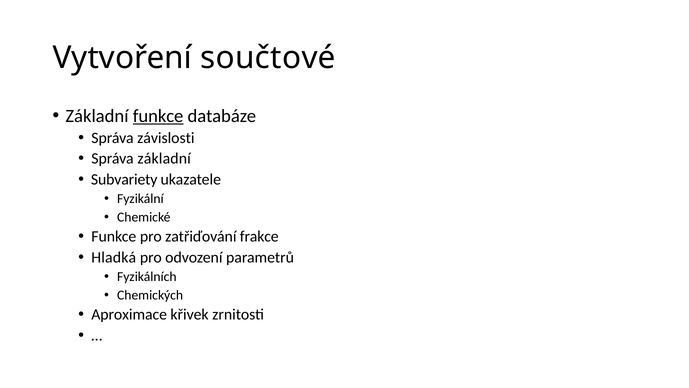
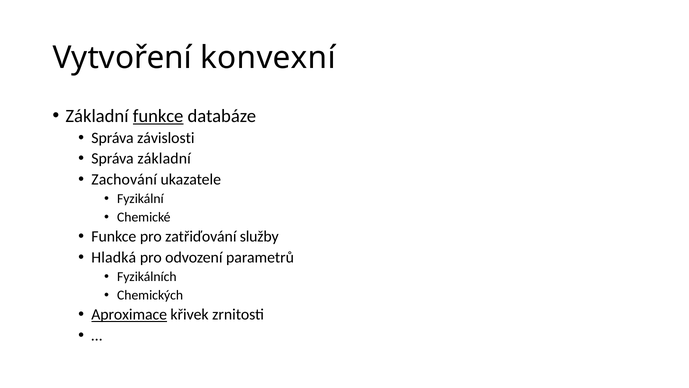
součtové: součtové -> konvexní
Subvariety: Subvariety -> Zachování
frakce: frakce -> služby
Aproximace underline: none -> present
